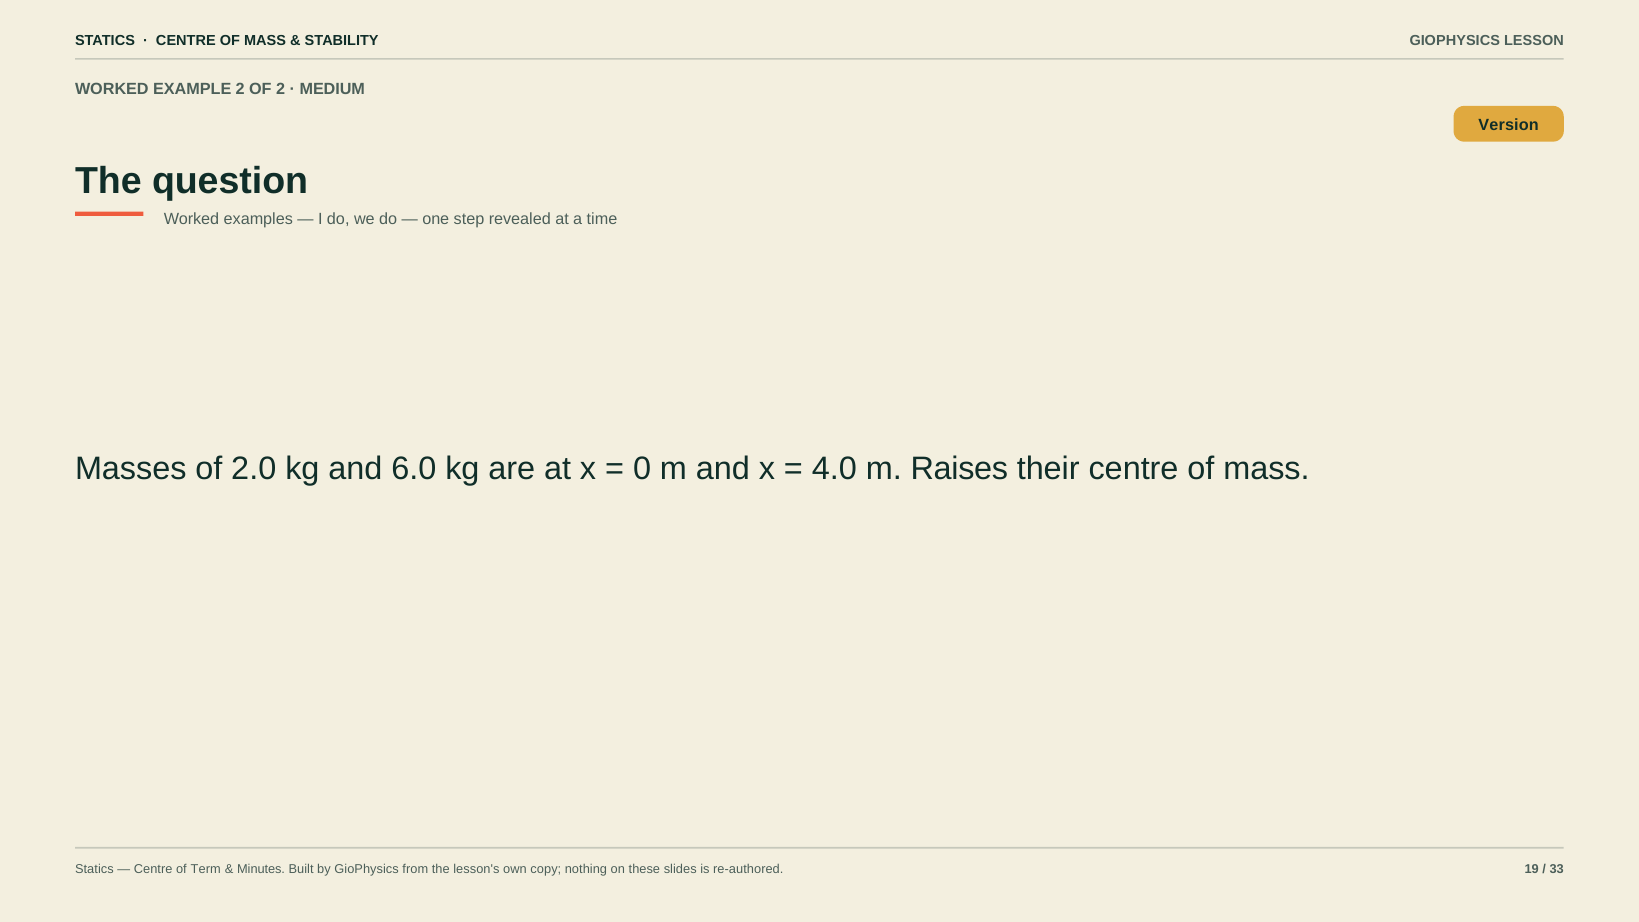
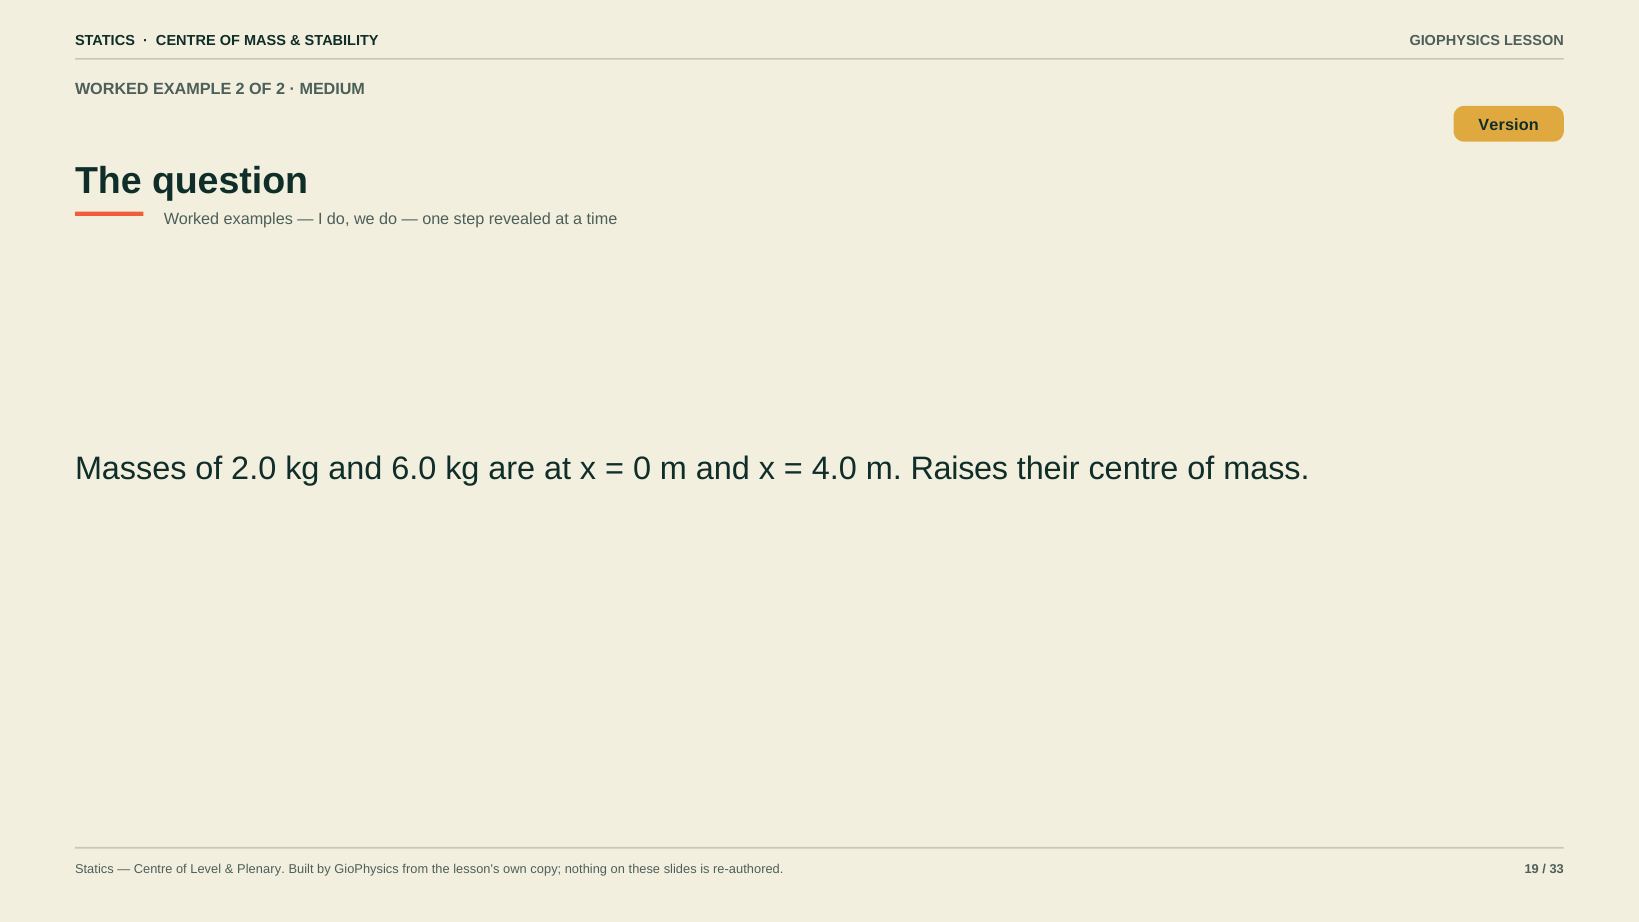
Term: Term -> Level
Minutes: Minutes -> Plenary
